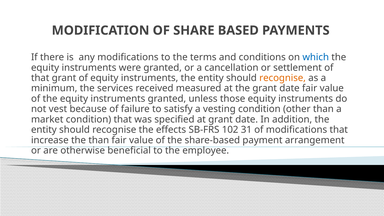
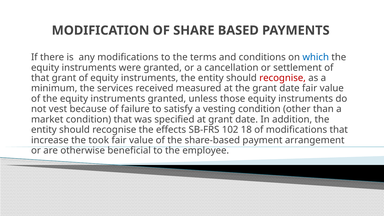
recognise at (283, 78) colour: orange -> red
31: 31 -> 18
the than: than -> took
